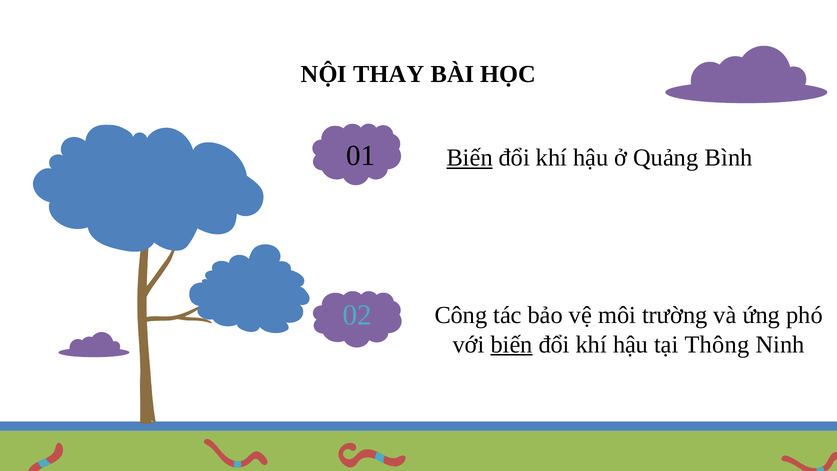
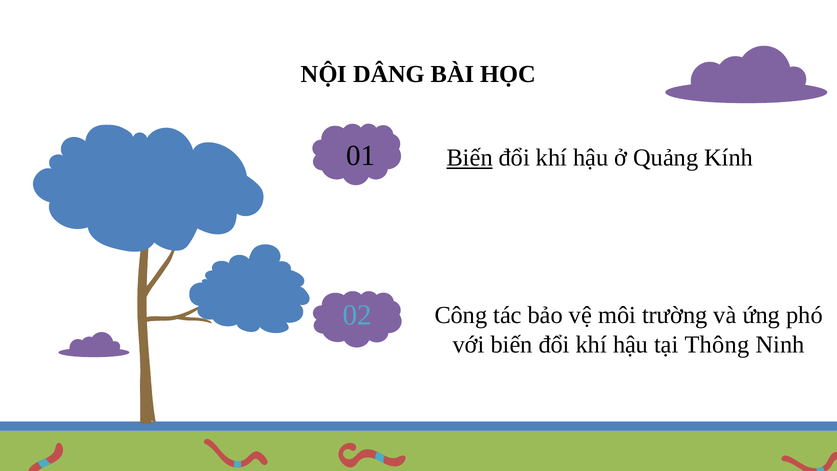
THAY: THAY -> DÂNG
Bình: Bình -> Kính
biến at (512, 344) underline: present -> none
